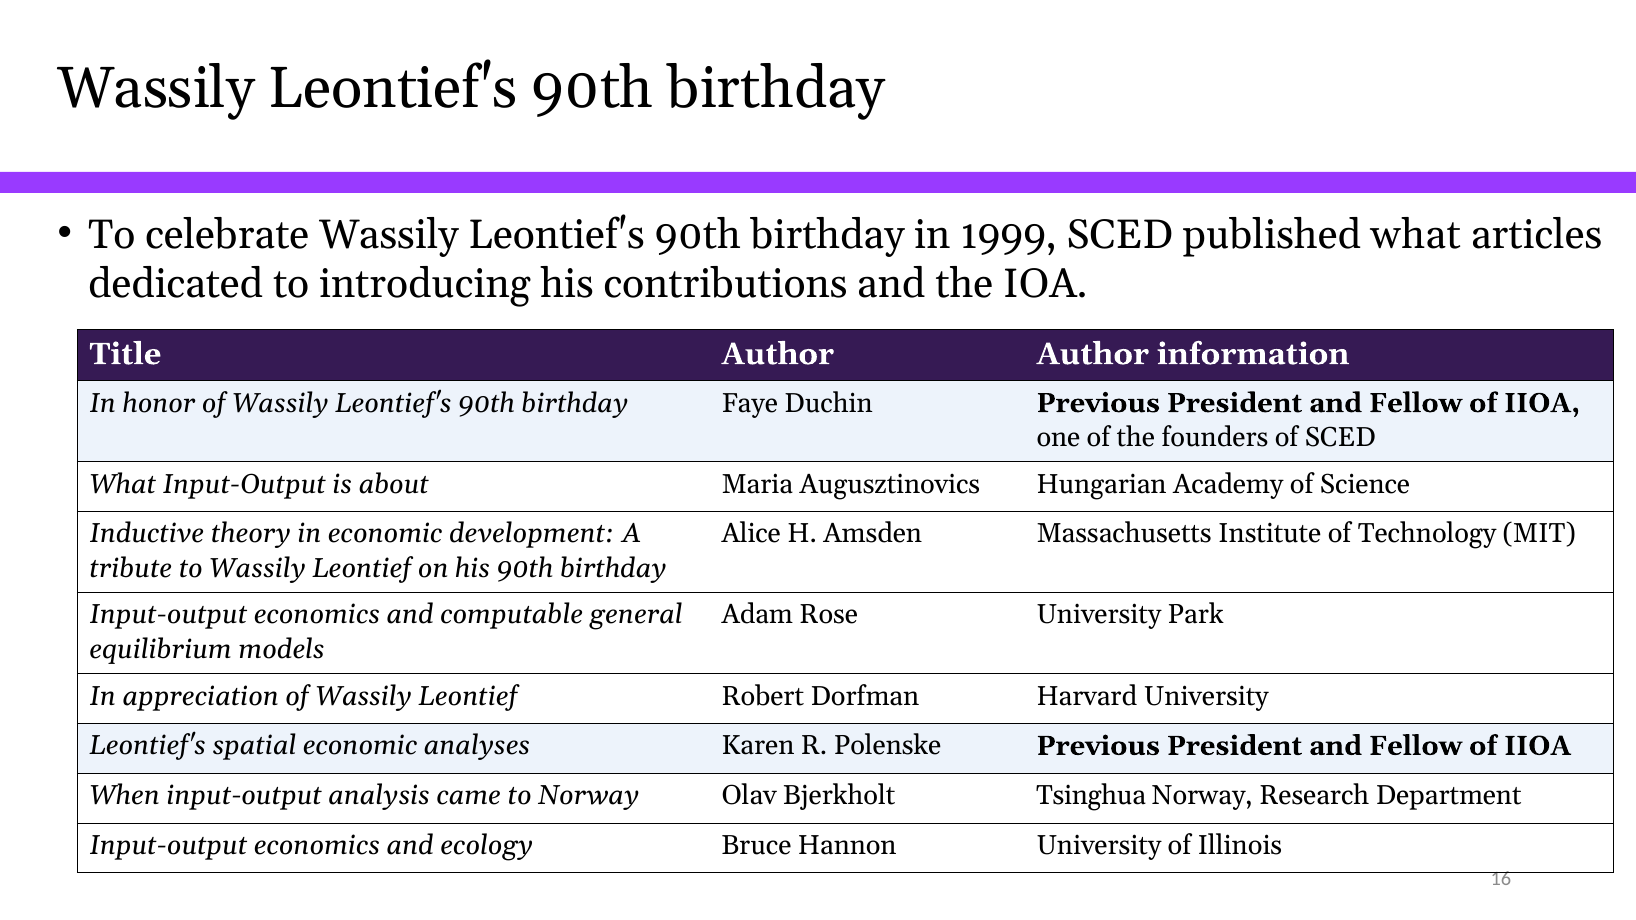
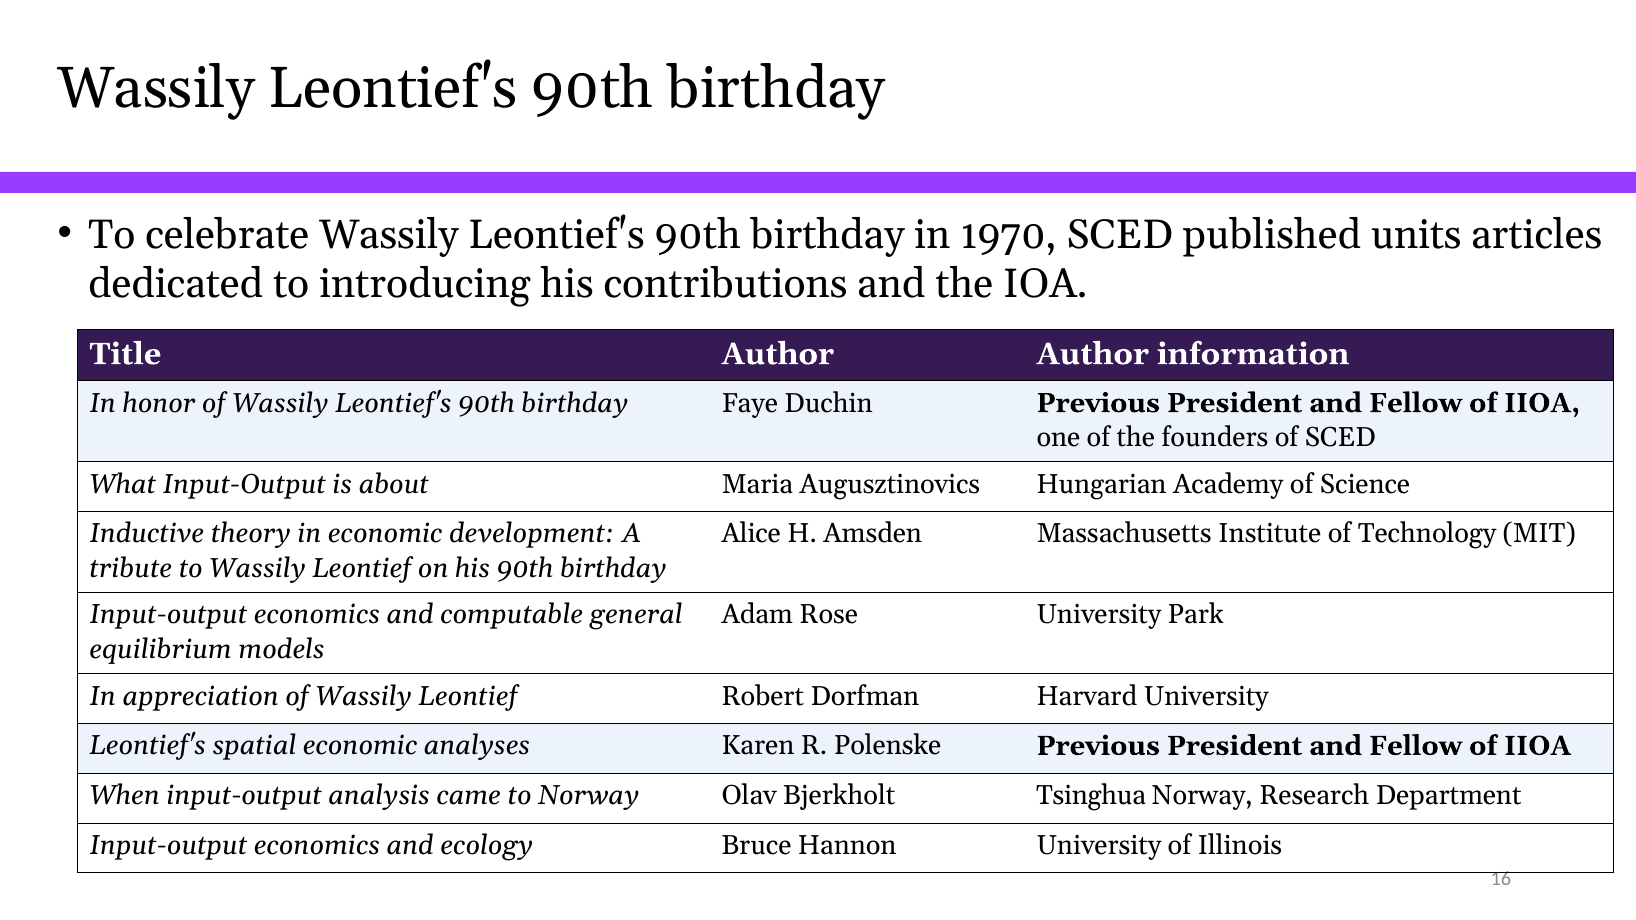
1999: 1999 -> 1970
published what: what -> units
